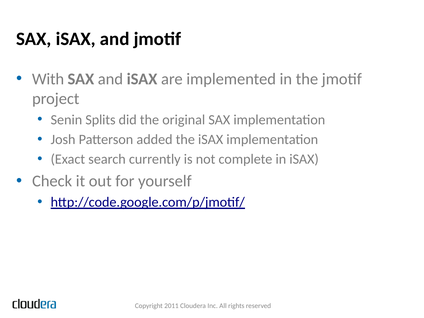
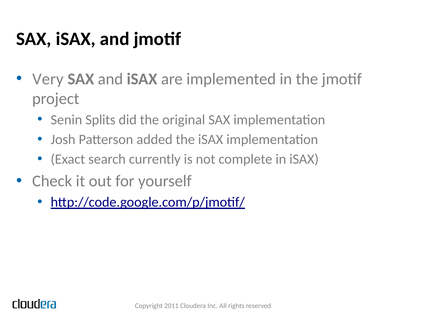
With: With -> Very
